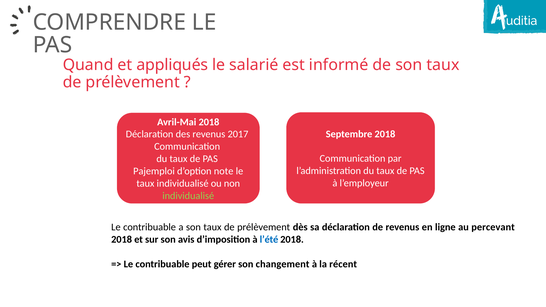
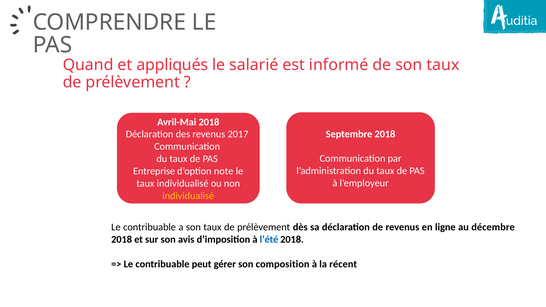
Pajemploi: Pajemploi -> Entreprise
individualisé at (188, 196) colour: light green -> yellow
percevant: percevant -> décembre
changement: changement -> composition
